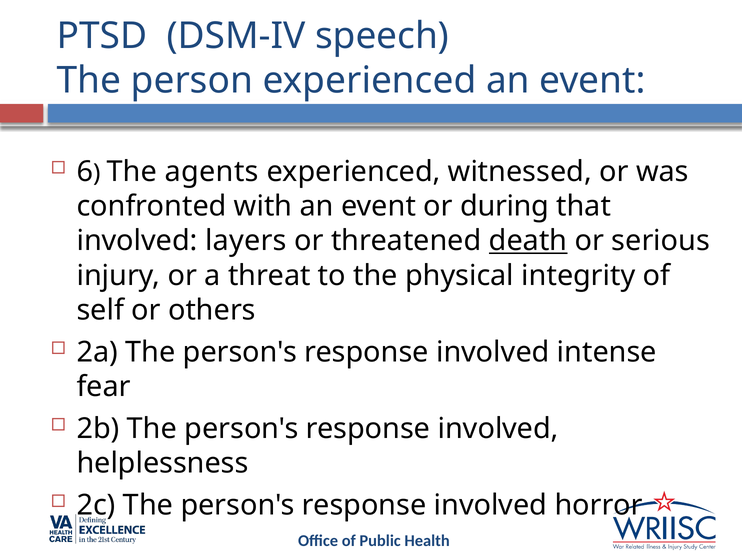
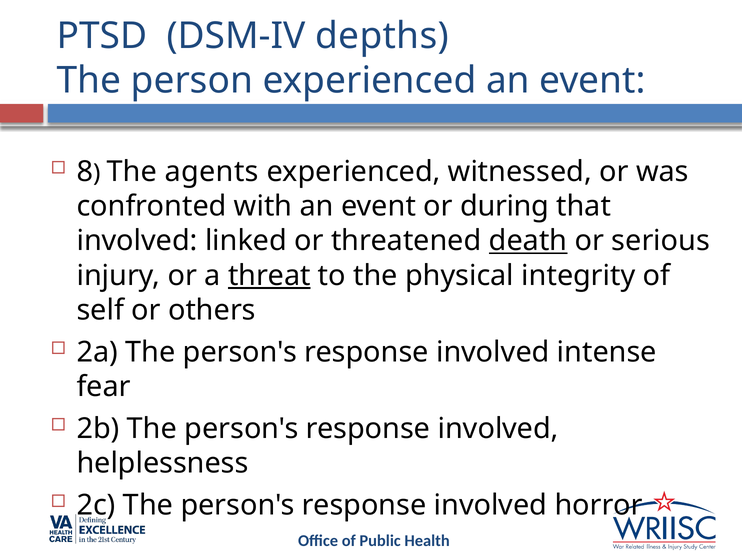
speech: speech -> depths
6: 6 -> 8
layers: layers -> linked
threat underline: none -> present
